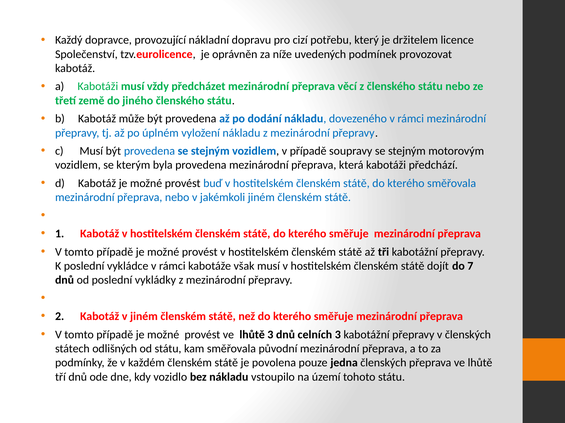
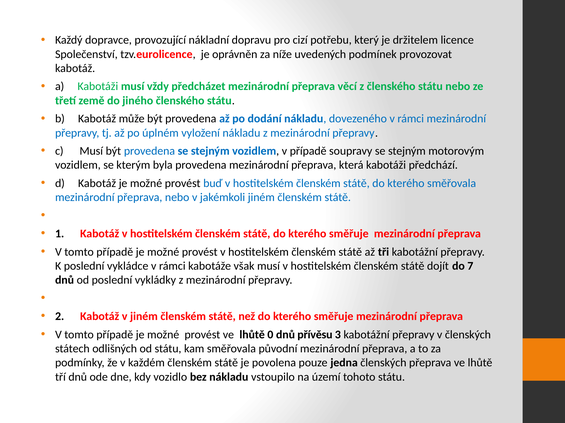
lhůtě 3: 3 -> 0
celních: celních -> přívěsu
